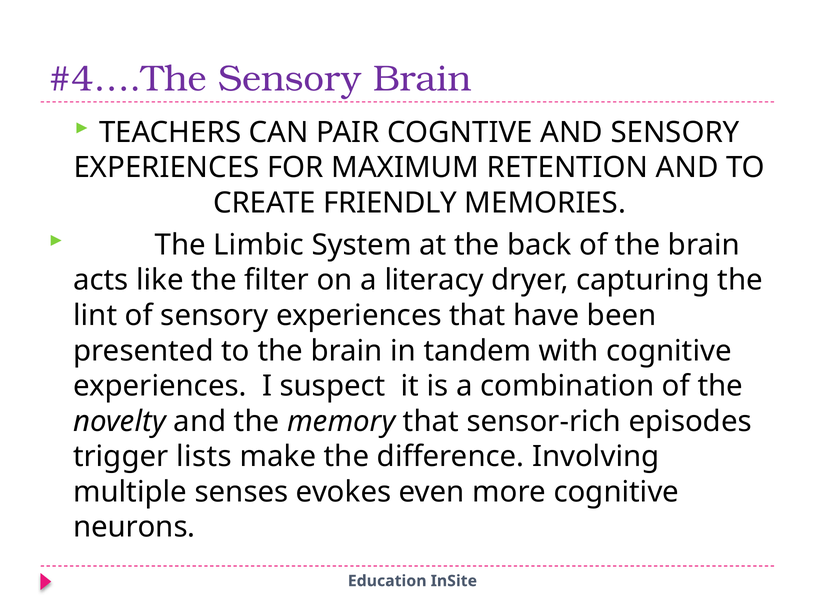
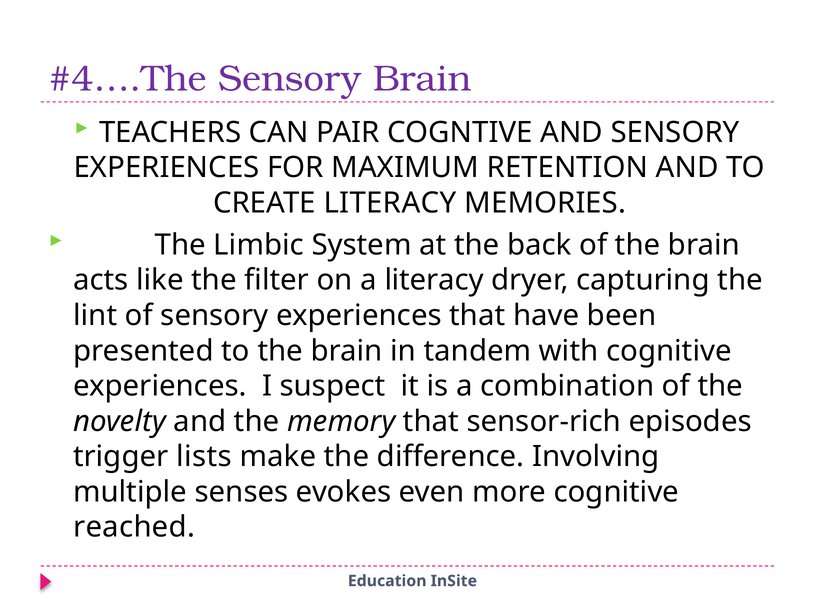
CREATE FRIENDLY: FRIENDLY -> LITERACY
neurons: neurons -> reached
